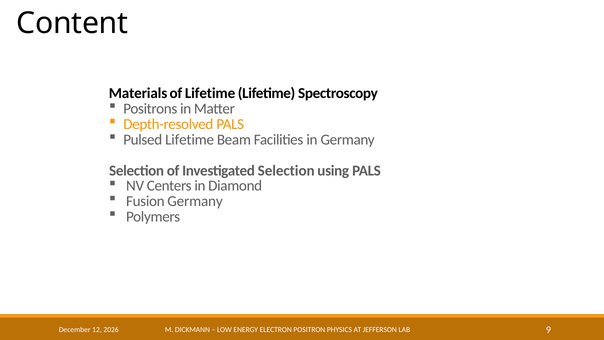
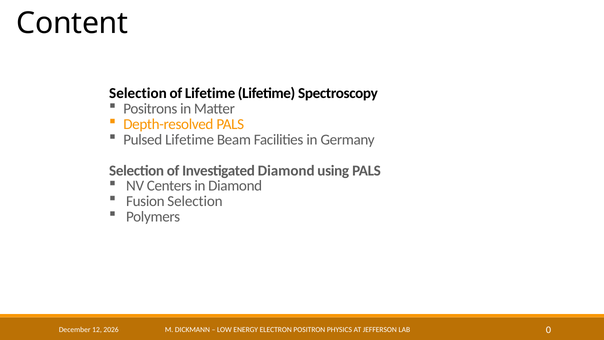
Materials at (138, 93): Materials -> Selection
Investigated Selection: Selection -> Diamond
Fusion Germany: Germany -> Selection
9: 9 -> 0
